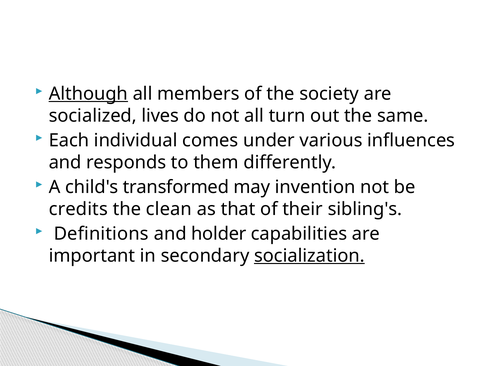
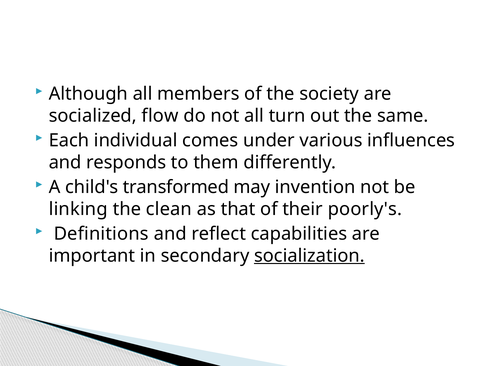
Although underline: present -> none
lives: lives -> flow
credits: credits -> linking
sibling's: sibling's -> poorly's
holder: holder -> reflect
